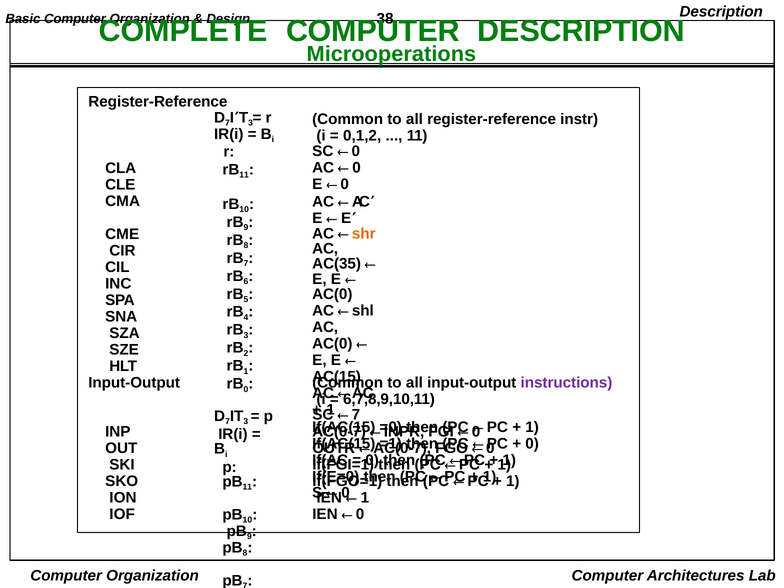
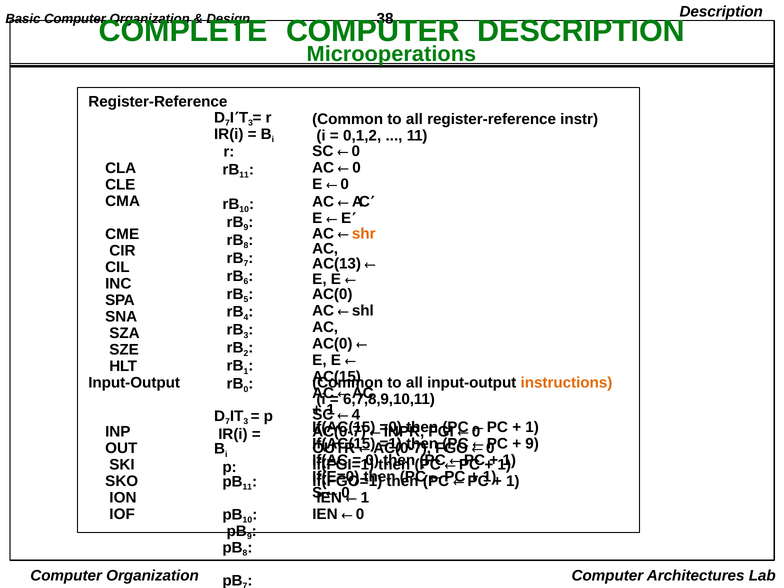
AC(35: AC(35 -> AC(13
instructions colour: purple -> orange
7 at (356, 415): 7 -> 4
0 at (532, 444): 0 -> 9
